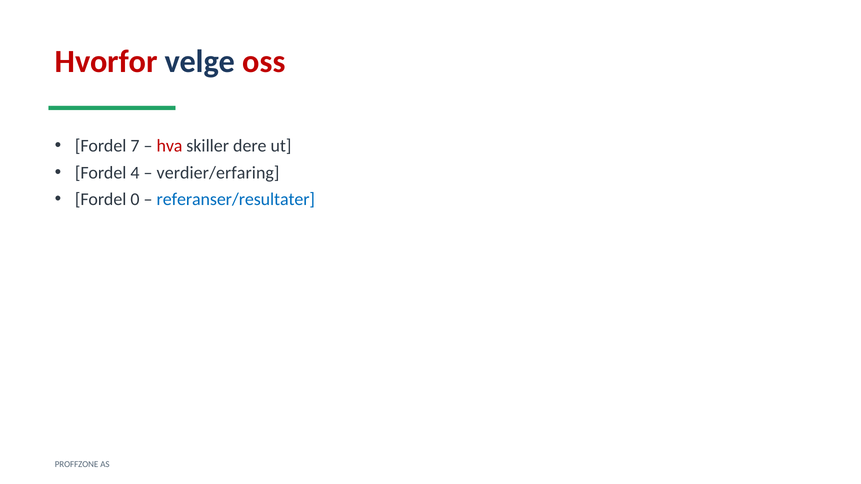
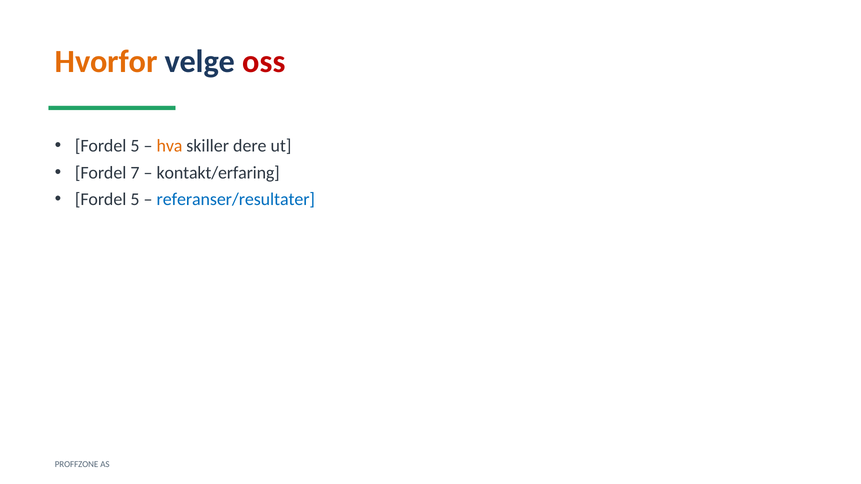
Hvorfor colour: red -> orange
7 at (135, 146): 7 -> 5
hva colour: red -> orange
4: 4 -> 7
verdier/erfaring: verdier/erfaring -> kontakt/erfaring
0 at (135, 200): 0 -> 5
